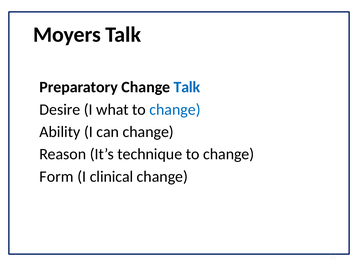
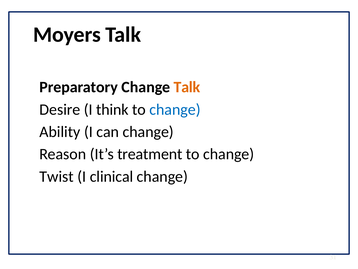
Talk at (187, 87) colour: blue -> orange
what: what -> think
technique: technique -> treatment
Form: Form -> Twist
